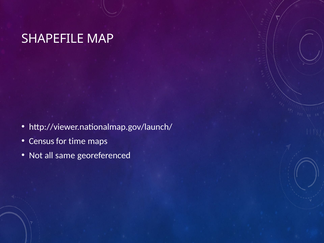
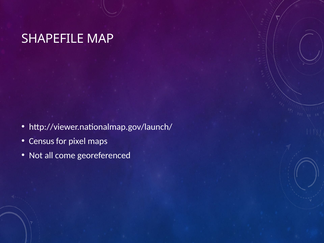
time: time -> pixel
same: same -> come
